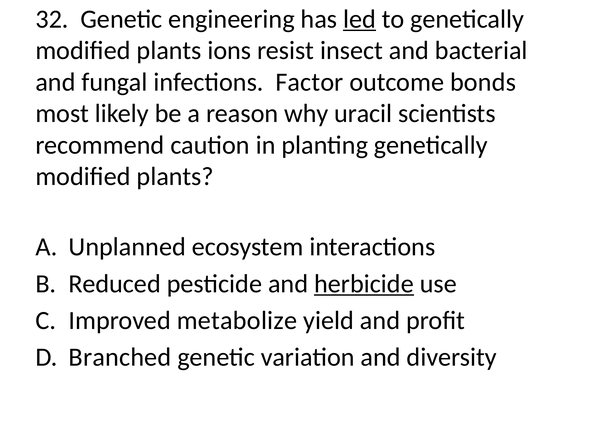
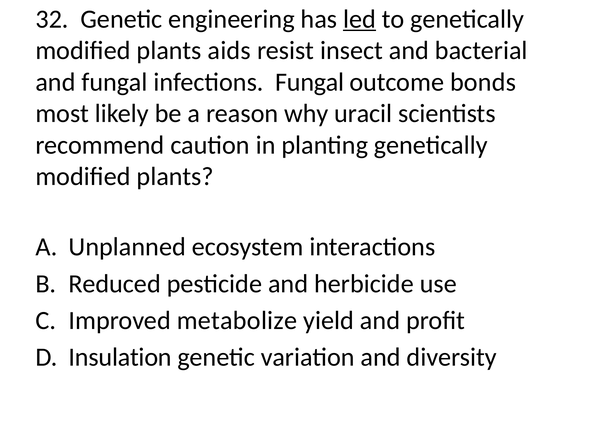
ions: ions -> aids
infections Factor: Factor -> Fungal
herbicide underline: present -> none
Branched: Branched -> Insulation
